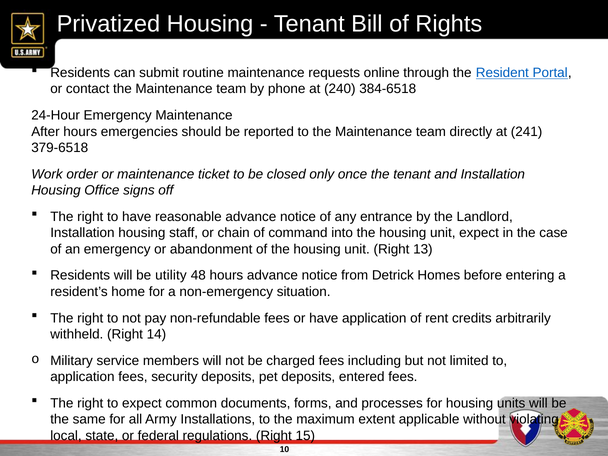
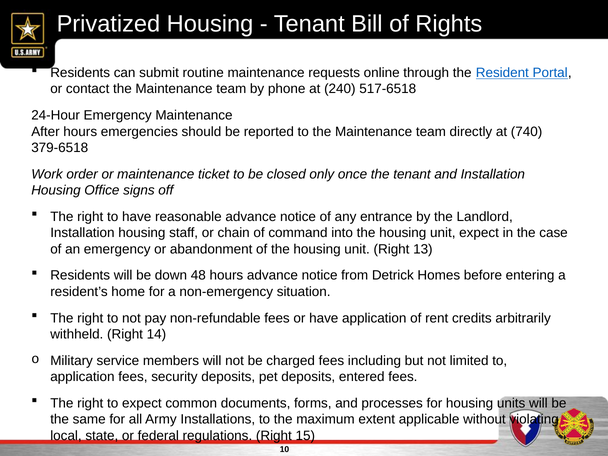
384-6518: 384-6518 -> 517-6518
241: 241 -> 740
utility: utility -> down
